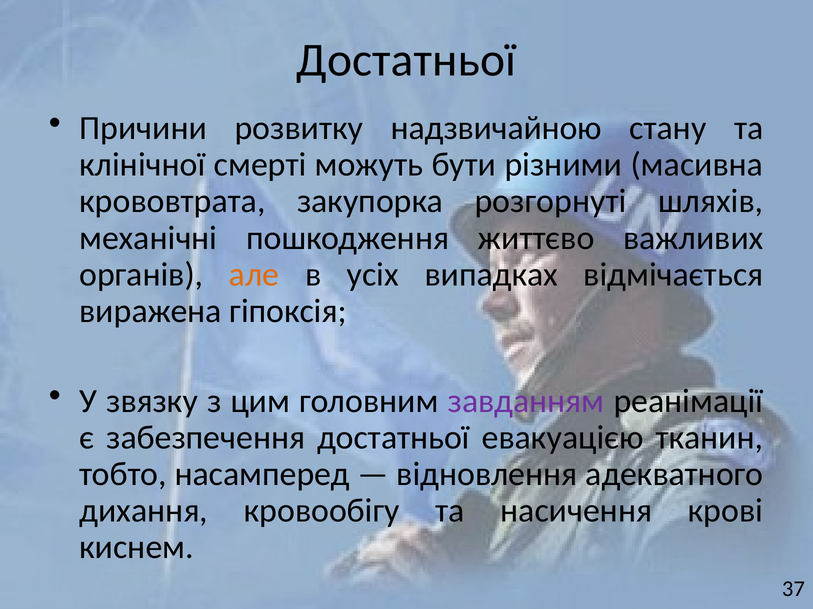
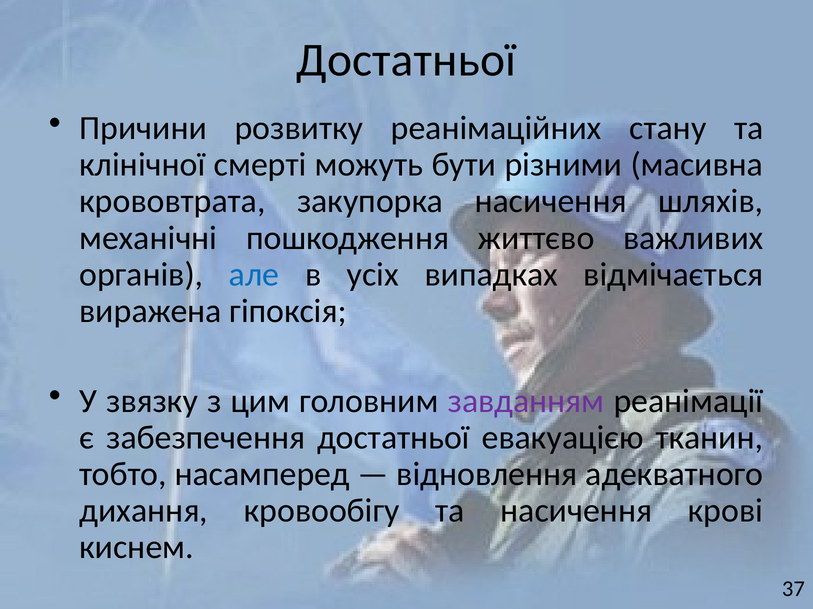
надзвичайною: надзвичайною -> реанімаційних
закупорка розгорнуті: розгорнуті -> насичення
але colour: orange -> blue
